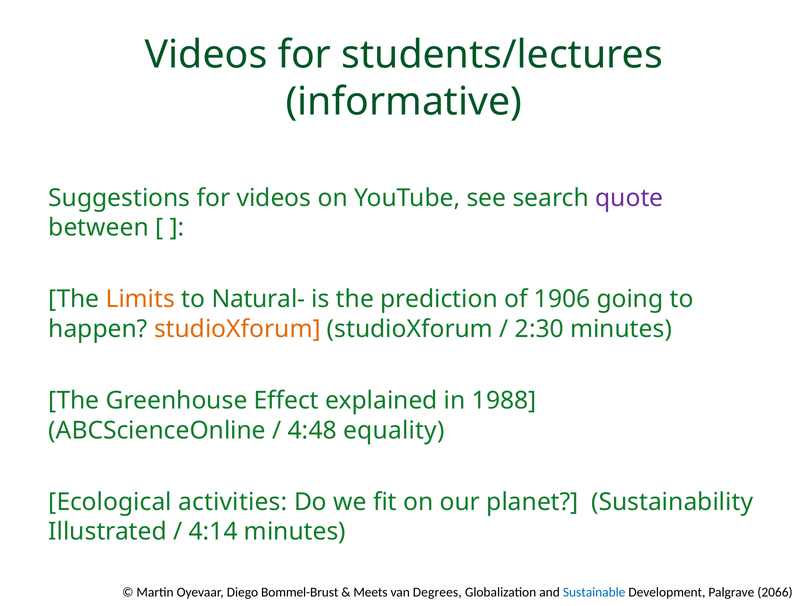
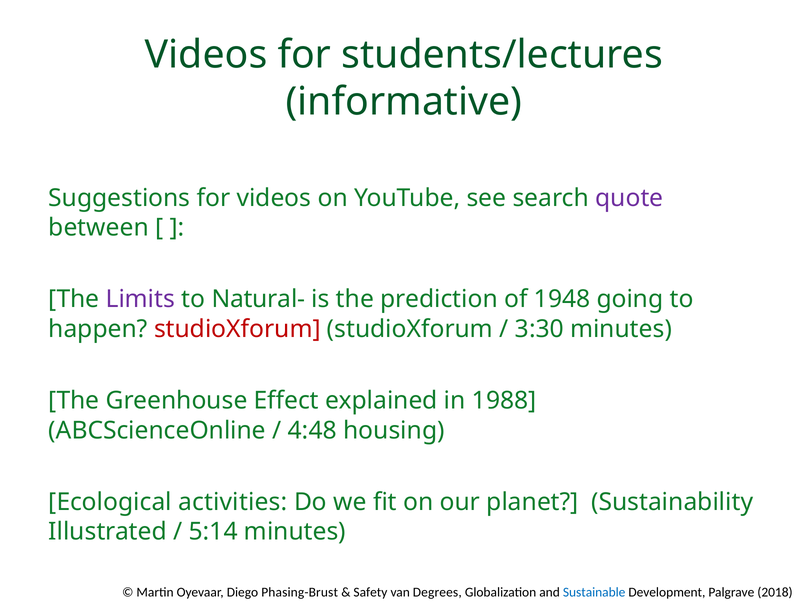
Limits colour: orange -> purple
1906: 1906 -> 1948
studioXforum at (237, 329) colour: orange -> red
2:30: 2:30 -> 3:30
equality: equality -> housing
4:14: 4:14 -> 5:14
Bommel-Brust: Bommel-Brust -> Phasing-Brust
Meets: Meets -> Safety
2066: 2066 -> 2018
